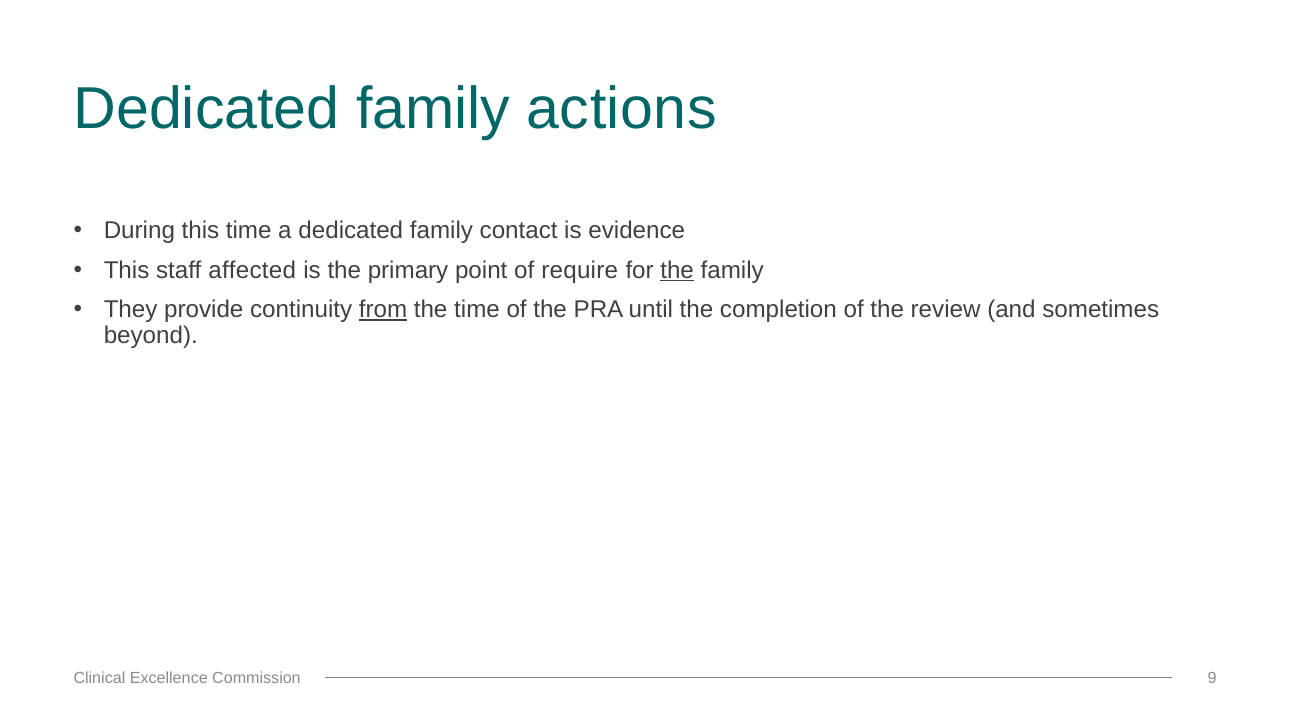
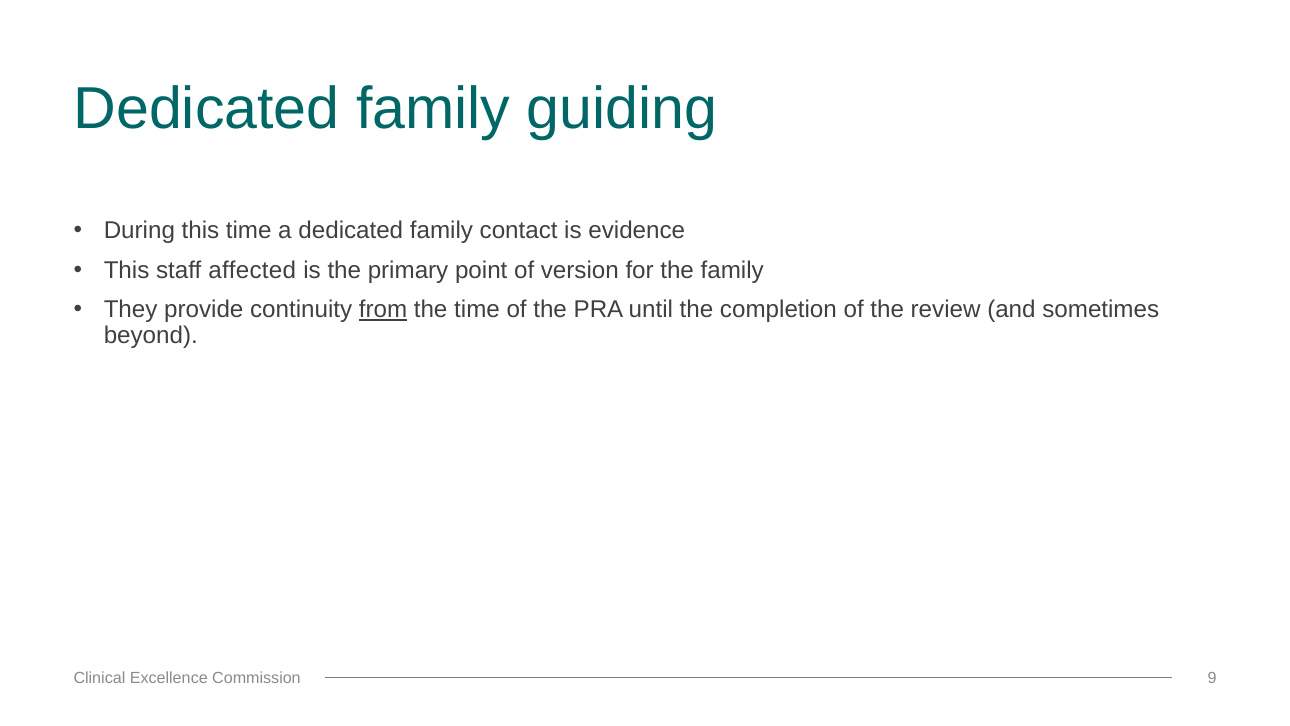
actions: actions -> guiding
require: require -> version
the at (677, 270) underline: present -> none
